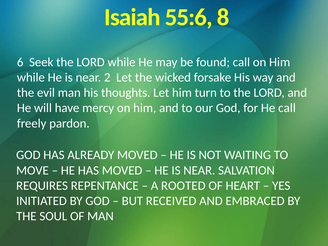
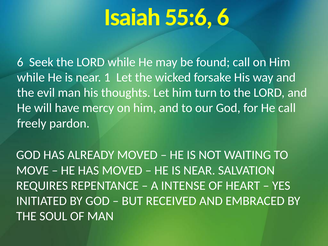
55:6 8: 8 -> 6
2: 2 -> 1
ROOTED: ROOTED -> INTENSE
